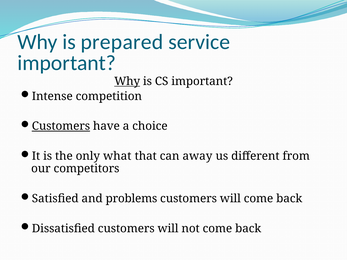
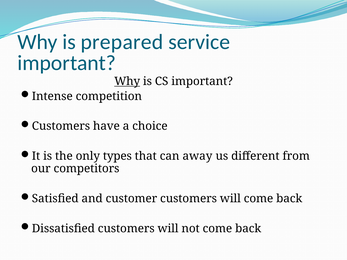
Customers at (61, 126) underline: present -> none
what: what -> types
problems: problems -> customer
